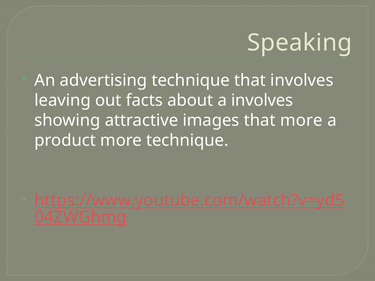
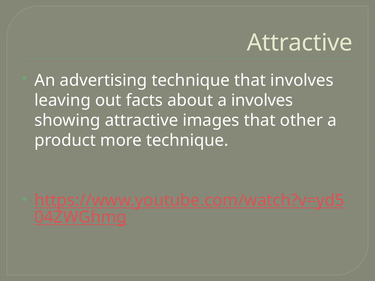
Speaking at (300, 43): Speaking -> Attractive
that more: more -> other
